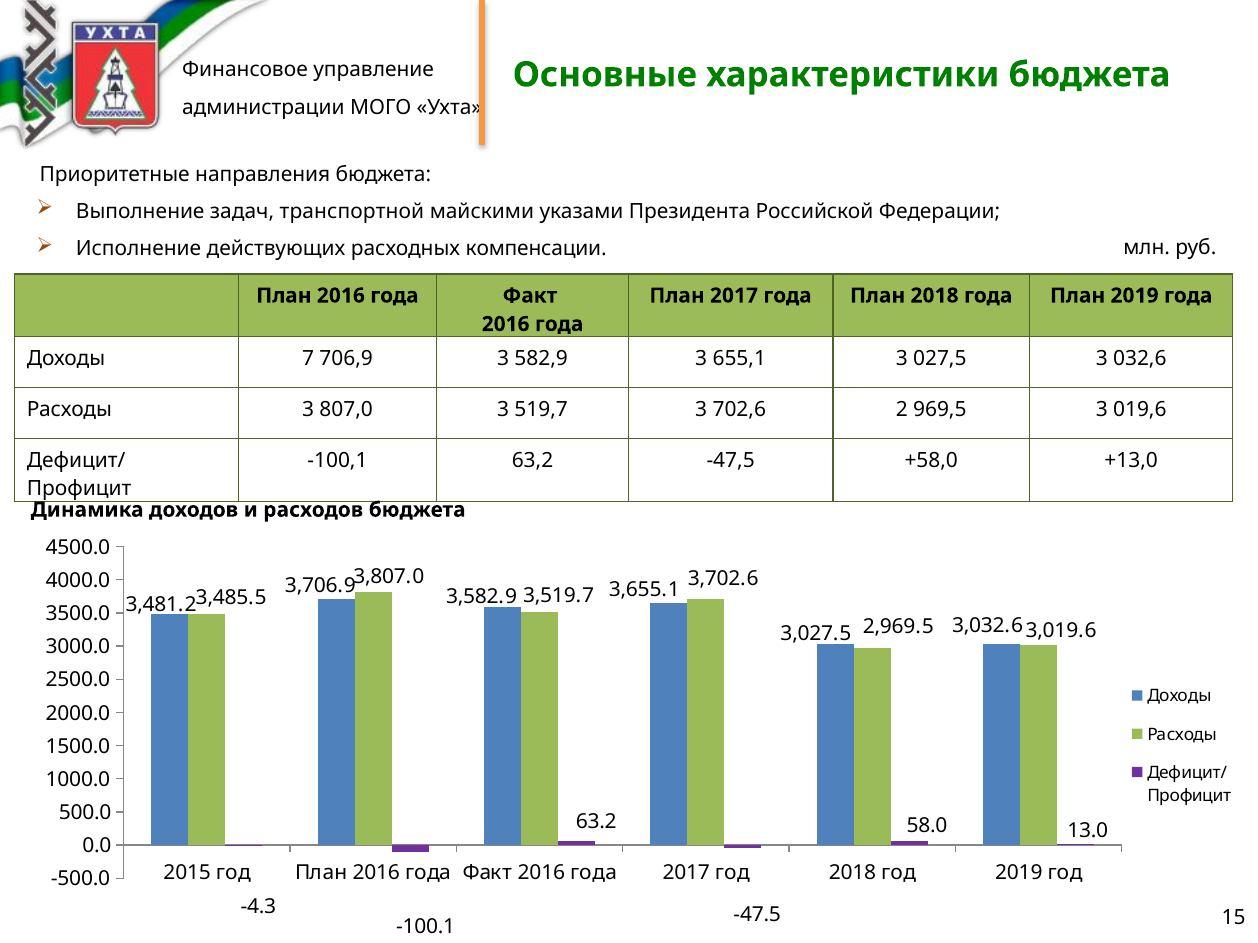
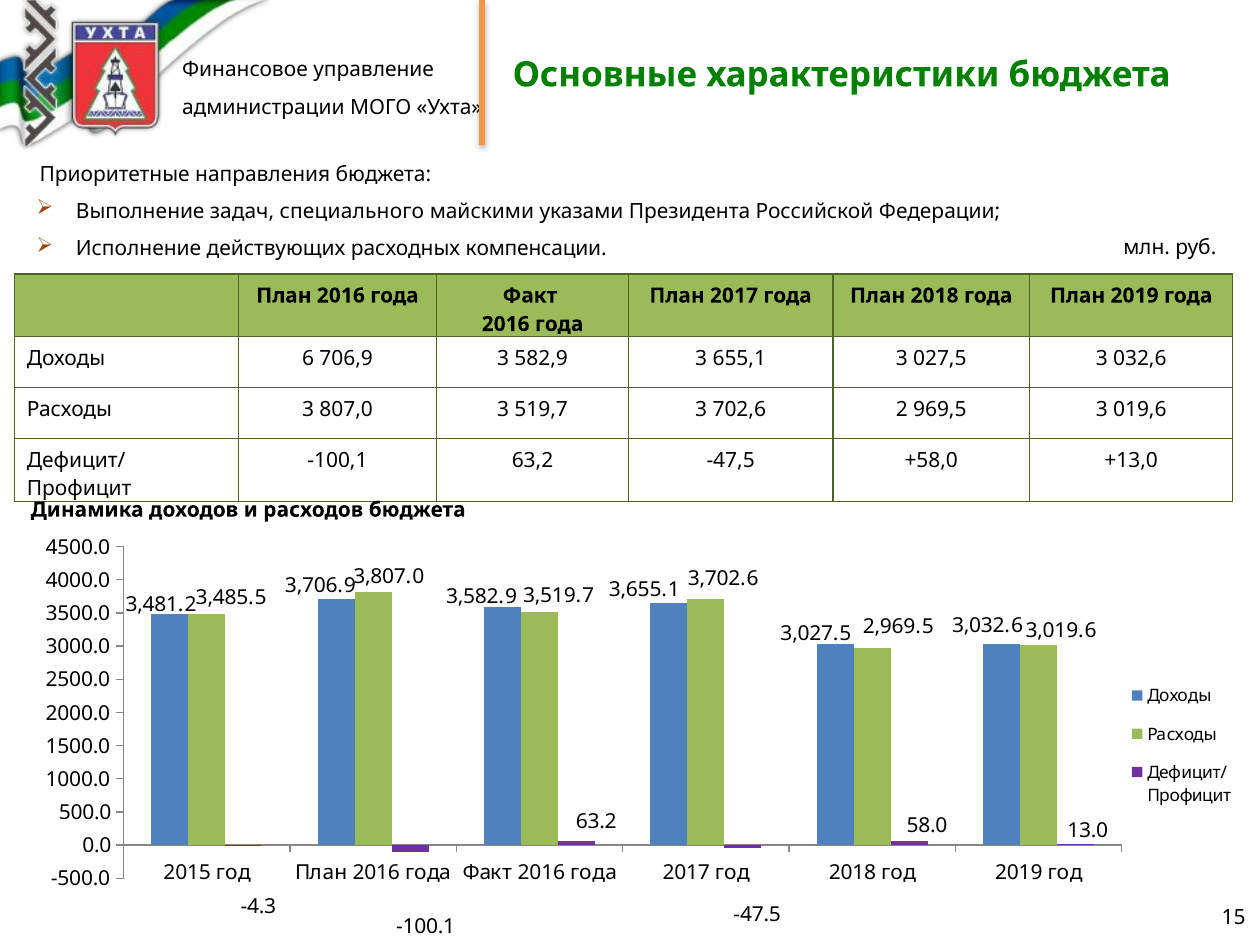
транспортной: транспортной -> специального
7: 7 -> 6
